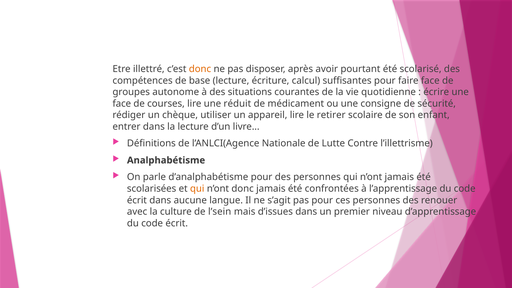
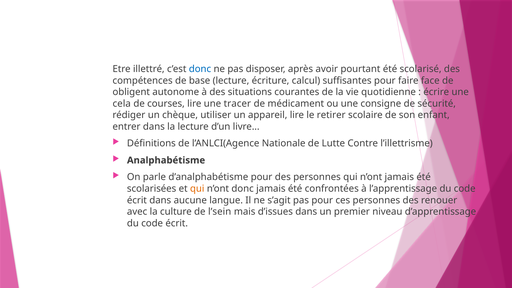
donc at (200, 69) colour: orange -> blue
groupes: groupes -> obligent
face at (122, 104): face -> cela
réduit: réduit -> tracer
